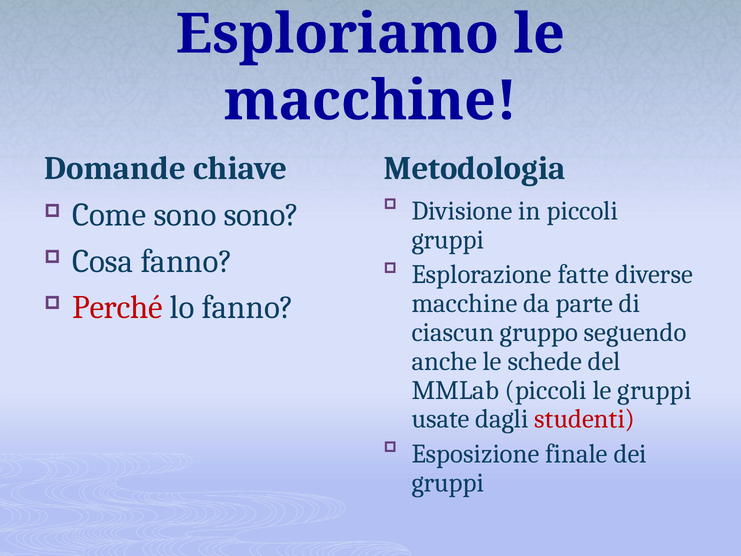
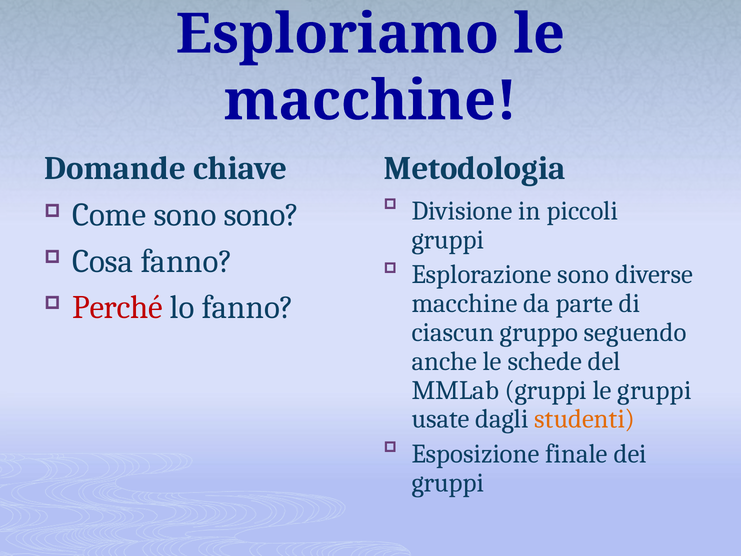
Esplorazione fatte: fatte -> sono
MMLab piccoli: piccoli -> gruppi
studenti colour: red -> orange
